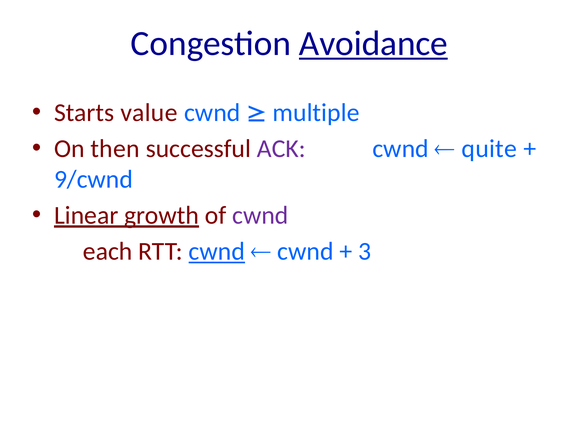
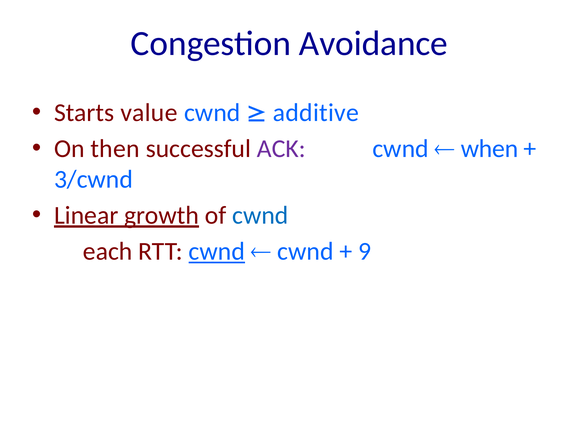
Avoidance underline: present -> none
multiple: multiple -> additive
quite: quite -> when
9/cwnd: 9/cwnd -> 3/cwnd
cwnd at (260, 216) colour: purple -> blue
3: 3 -> 9
